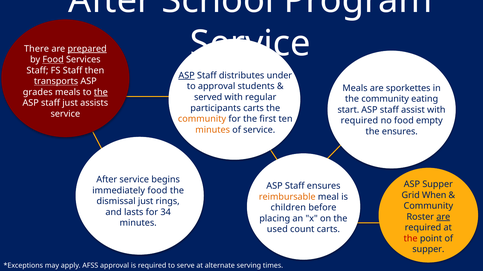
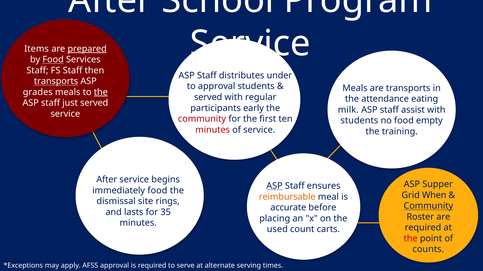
There: There -> Items
ASP at (187, 76) underline: present -> none
are sporkettes: sporkettes -> transports
community at (385, 99): community -> attendance
just assists: assists -> served
participants carts: carts -> early
start: start -> milk
community at (202, 119) colour: orange -> red
required at (359, 121): required -> students
minutes at (213, 130) colour: orange -> red
the ensures: ensures -> training
ASP at (275, 186) underline: none -> present
dismissal just: just -> site
Community at (428, 207) underline: none -> present
children: children -> accurate
34: 34 -> 35
are at (443, 217) underline: present -> none
supper at (428, 250): supper -> counts
